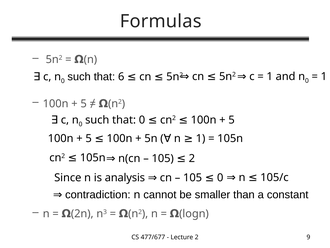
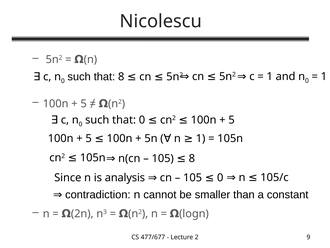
Formulas: Formulas -> Nicolescu
that 6: 6 -> 8
105 2: 2 -> 8
